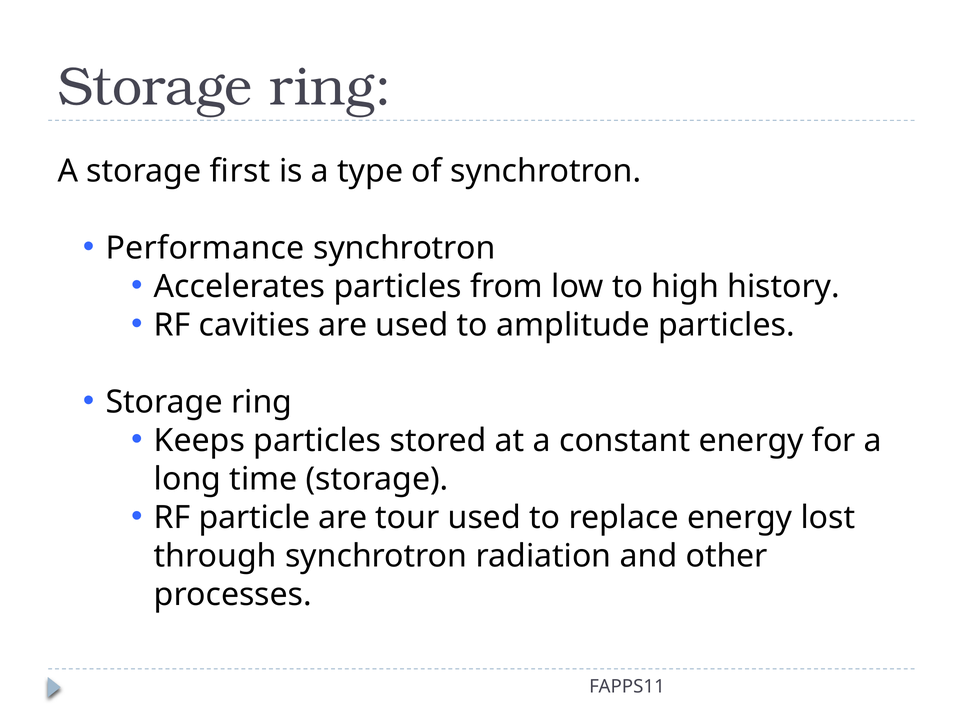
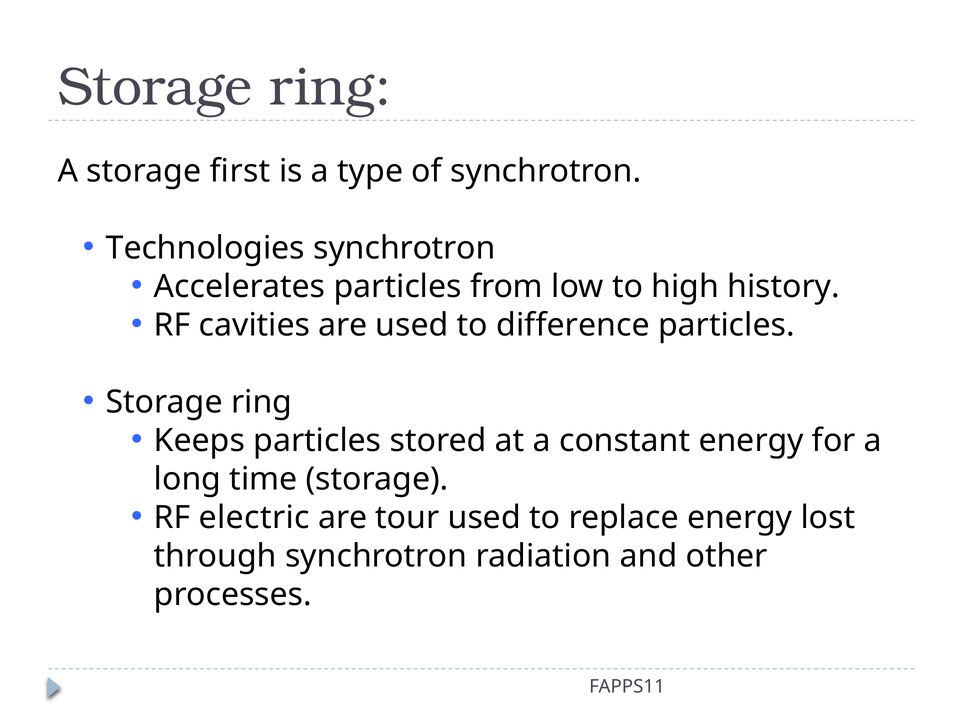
Performance: Performance -> Technologies
amplitude: amplitude -> difference
particle: particle -> electric
